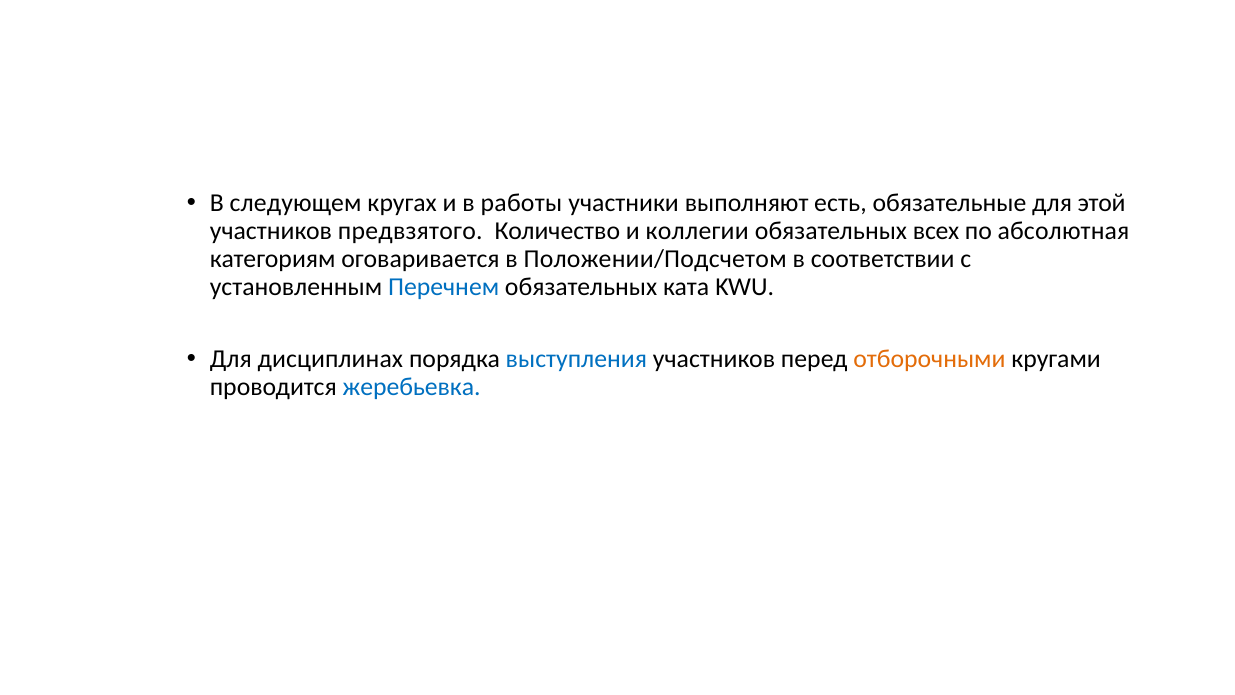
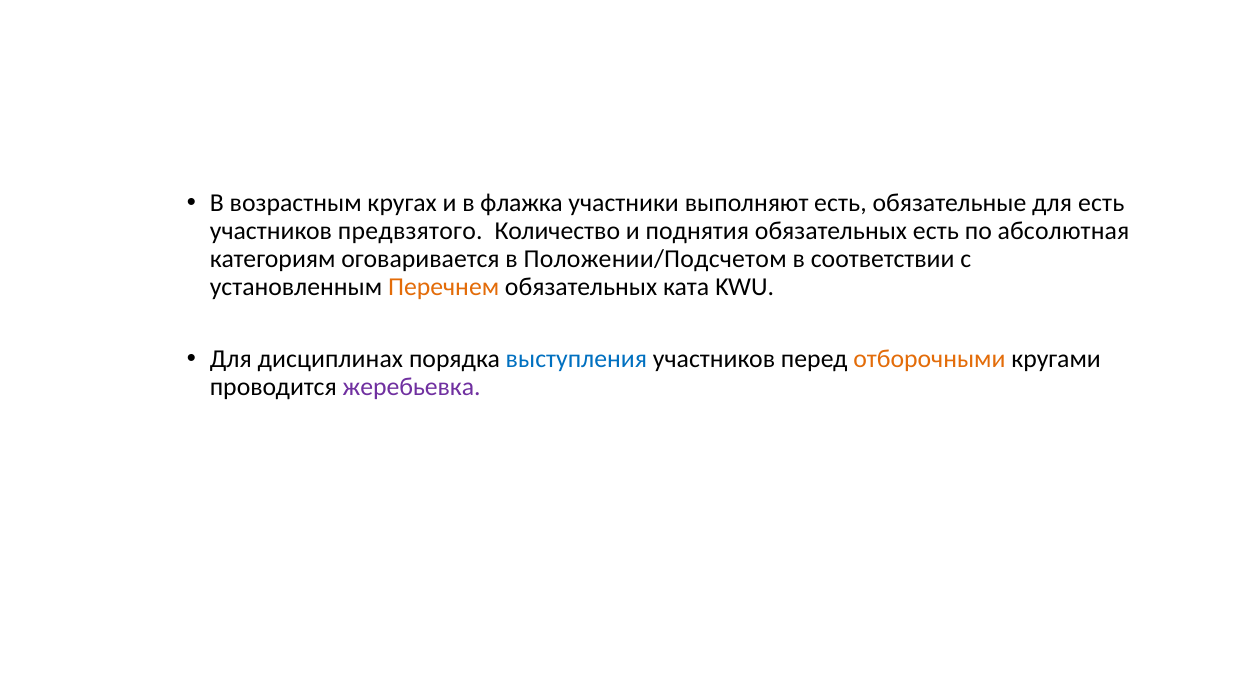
следующем: следующем -> возрастным
работы: работы -> флажка
для этой: этой -> есть
коллегии: коллегии -> поднятия
обязательных всех: всех -> есть
Перечнем colour: blue -> orange
жеребьевка colour: blue -> purple
